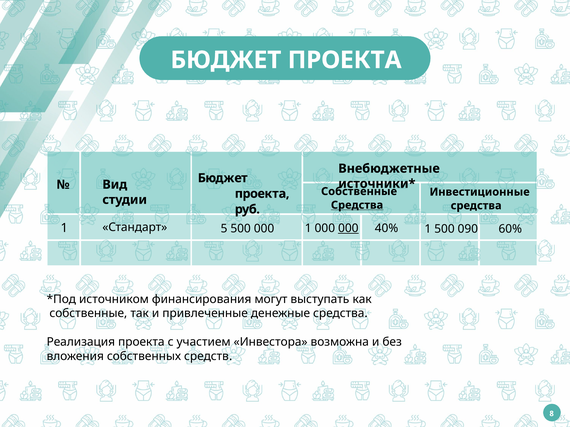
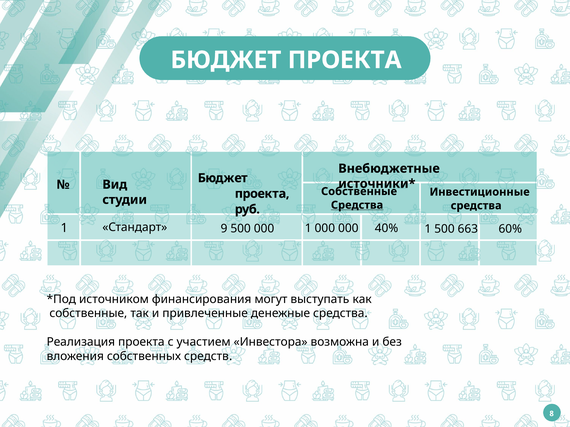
5: 5 -> 9
000 at (348, 229) underline: present -> none
090: 090 -> 663
